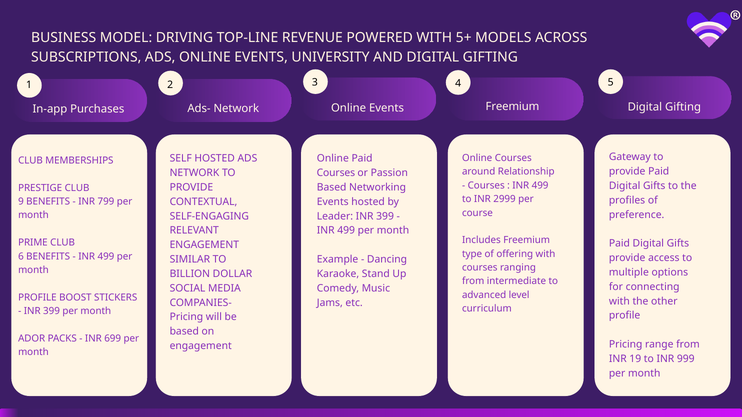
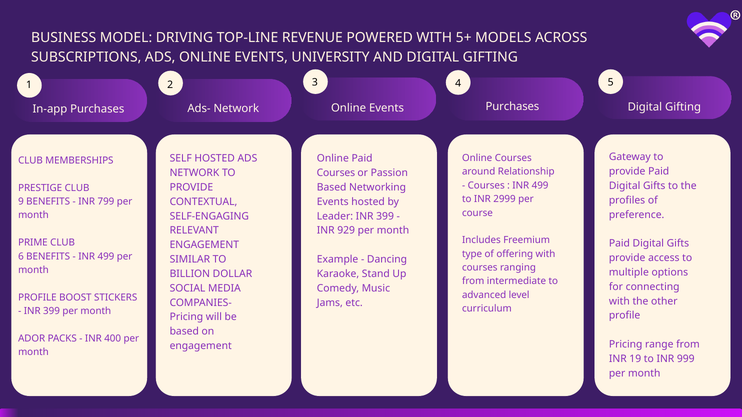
Events Freemium: Freemium -> Purchases
499 at (346, 231): 499 -> 929
699: 699 -> 400
